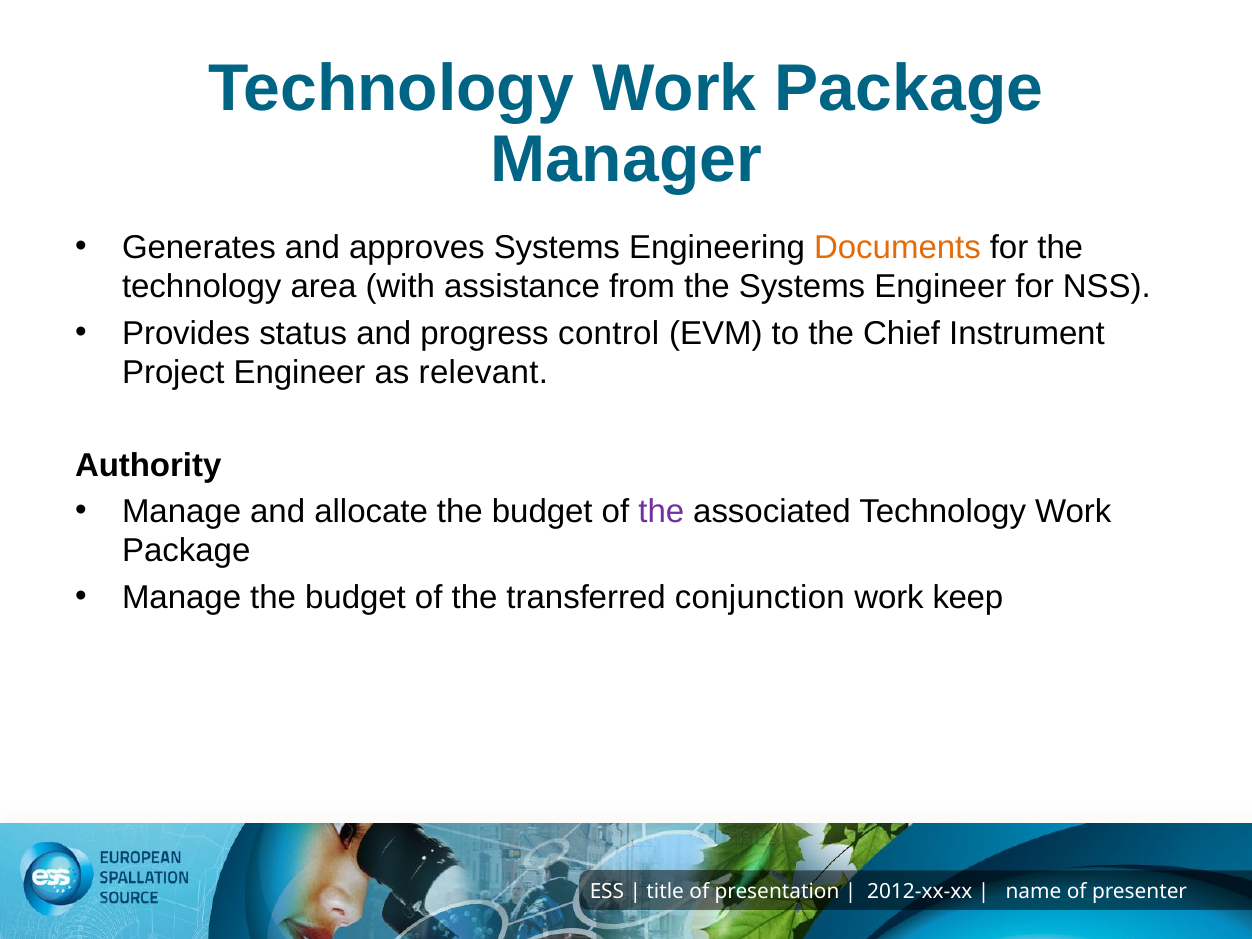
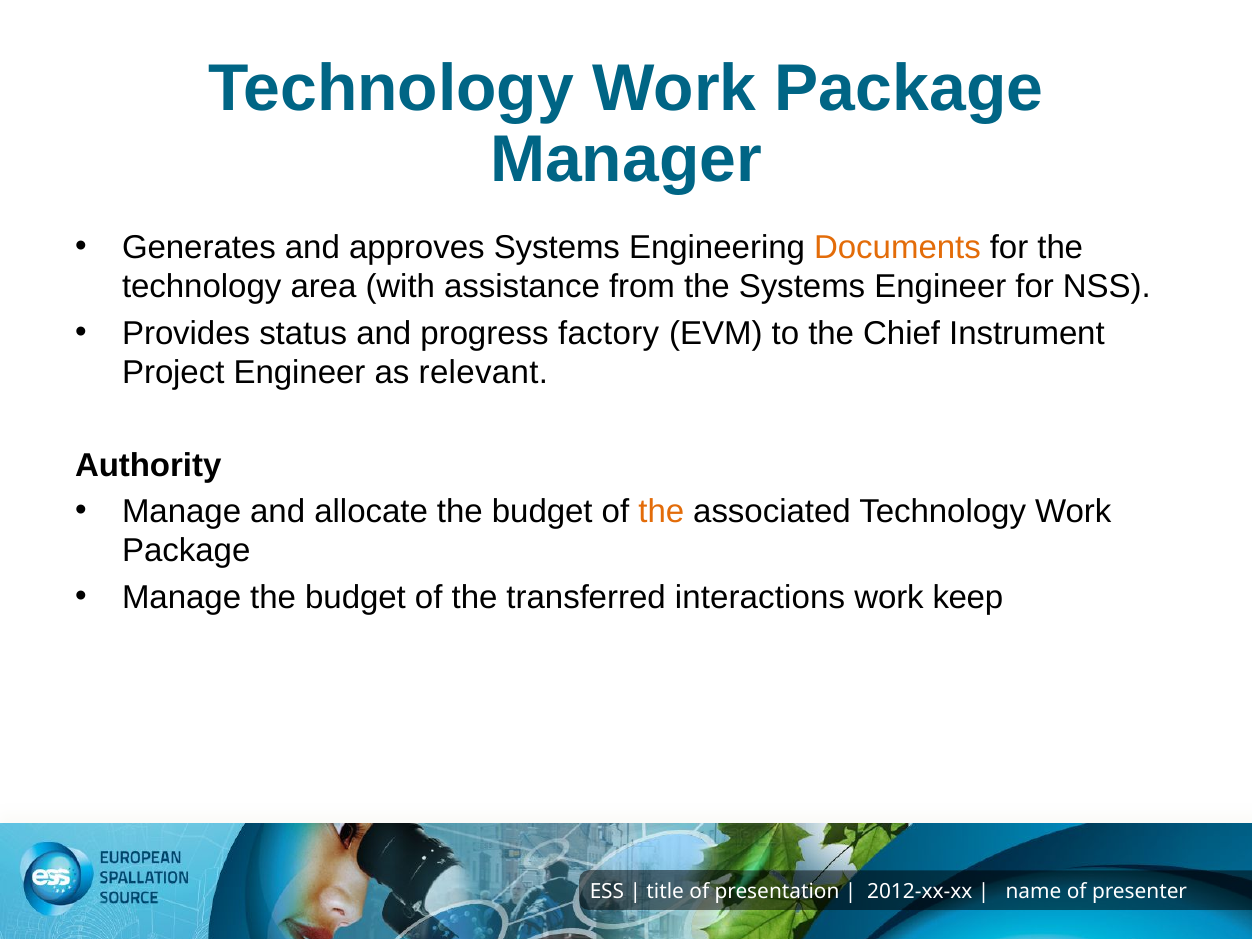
control: control -> factory
the at (661, 511) colour: purple -> orange
conjunction: conjunction -> interactions
